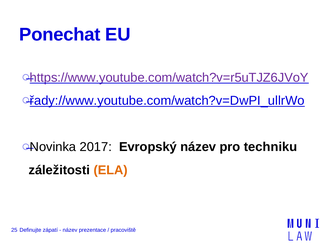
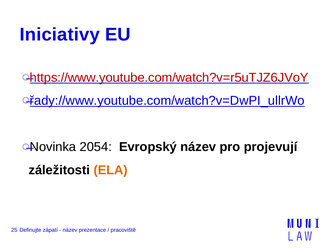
Ponechat: Ponechat -> Iniciativy
https://www.youtube.com/watch?v=r5uTJZ6JVoY colour: purple -> red
2017: 2017 -> 2054
techniku: techniku -> projevují
